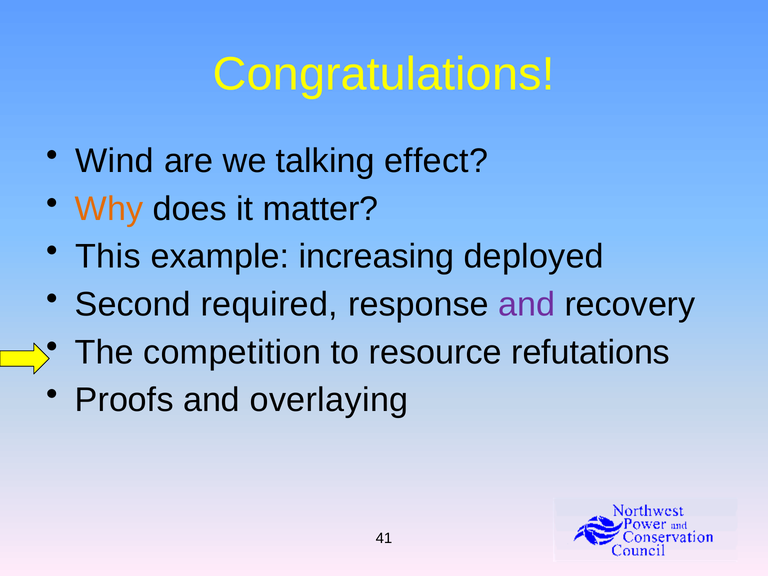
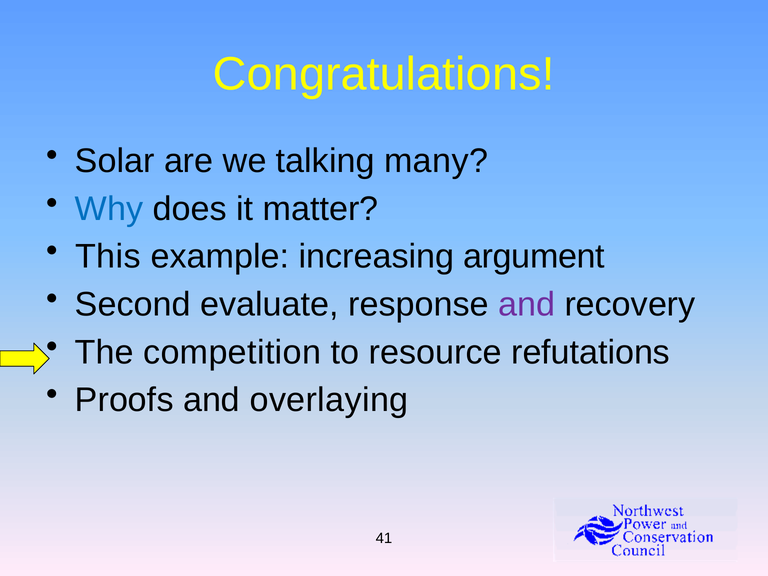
Wind: Wind -> Solar
effect: effect -> many
Why colour: orange -> blue
deployed: deployed -> argument
required: required -> evaluate
